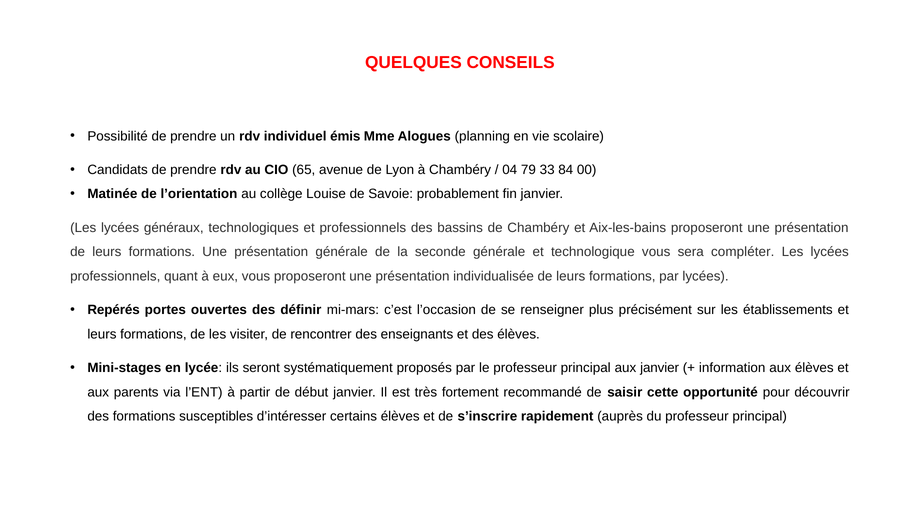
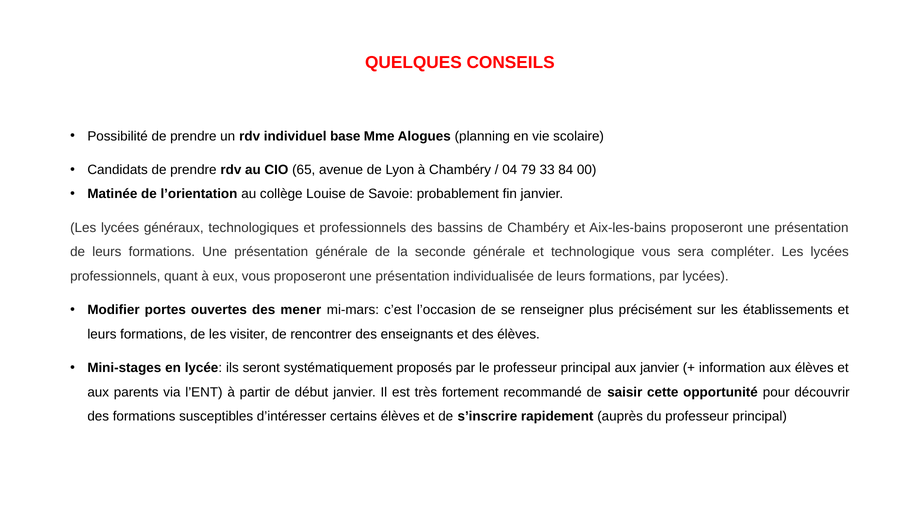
émis: émis -> base
Repérés: Repérés -> Modifier
définir: définir -> mener
